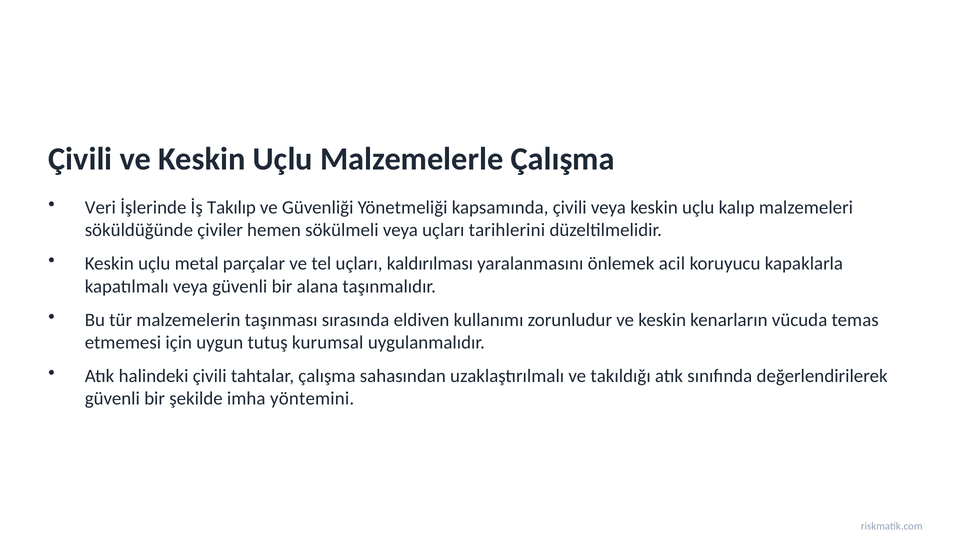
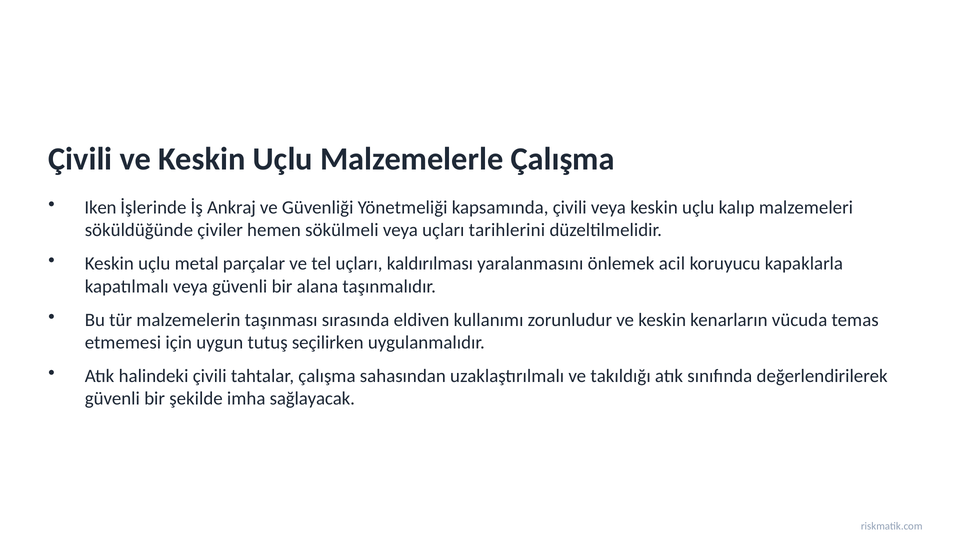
Veri: Veri -> Iken
Takılıp: Takılıp -> Ankraj
kurumsal: kurumsal -> seçilirken
yöntemini: yöntemini -> sağlayacak
